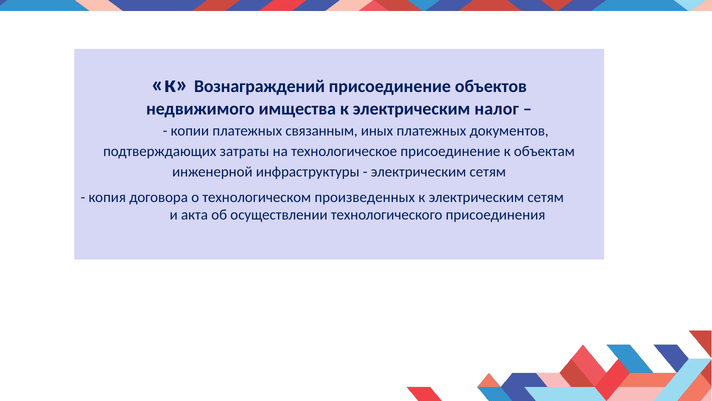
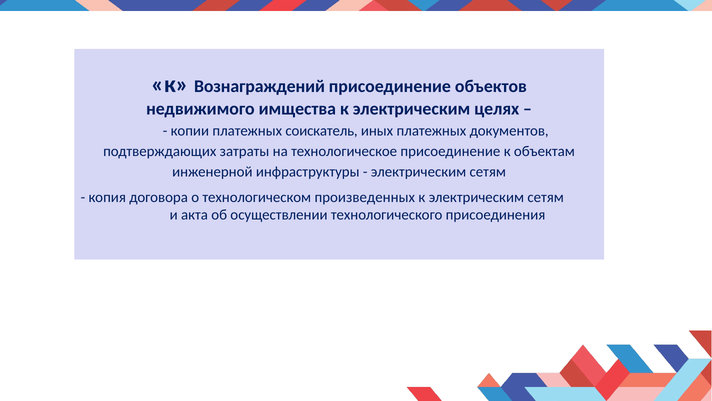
налог: налог -> целях
связанным: связанным -> соискатель
